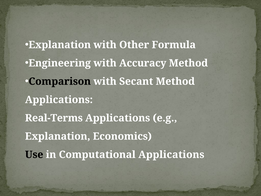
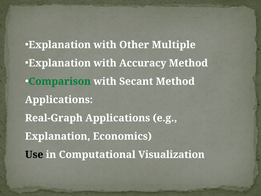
Formula: Formula -> Multiple
Engineering at (60, 63): Engineering -> Explanation
Comparison colour: black -> green
Real-Terms: Real-Terms -> Real-Graph
Computational Applications: Applications -> Visualization
